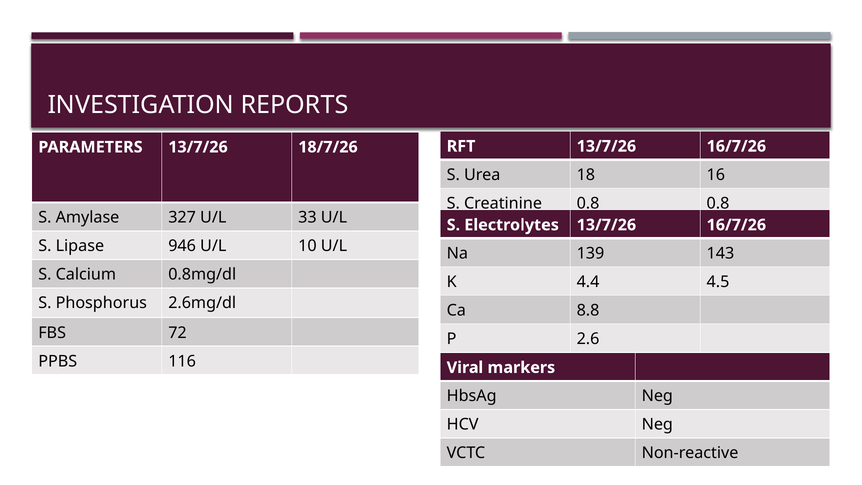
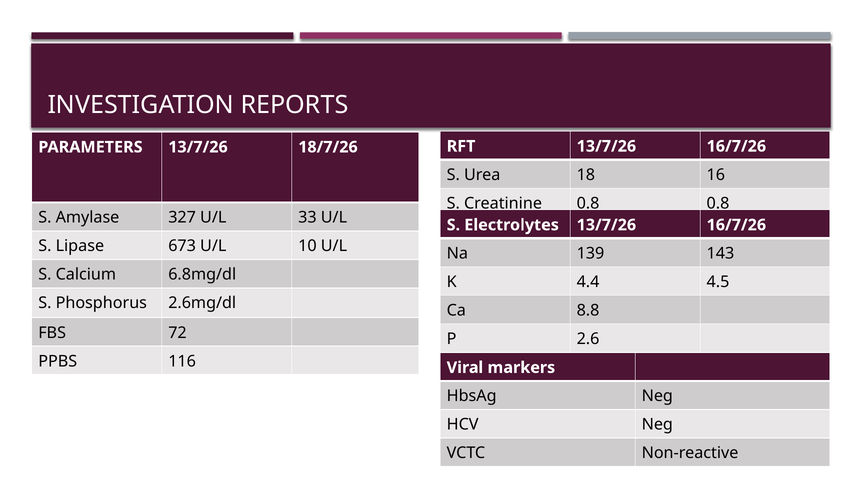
946: 946 -> 673
0.8mg/dl: 0.8mg/dl -> 6.8mg/dl
